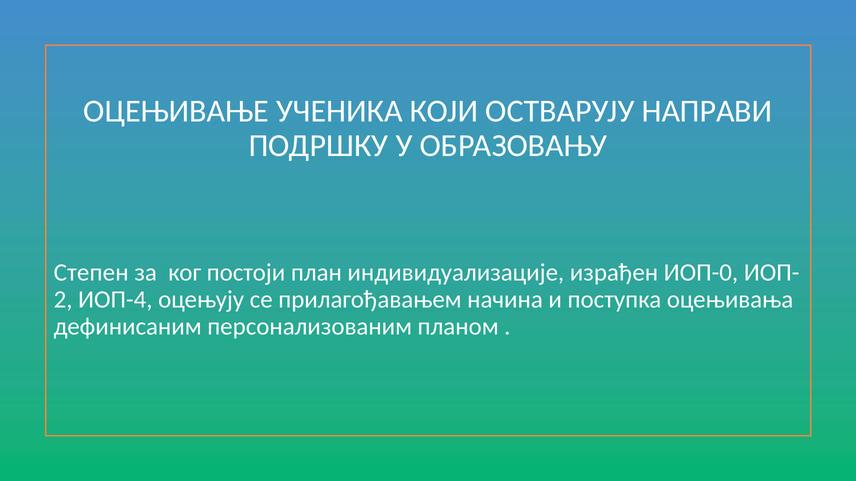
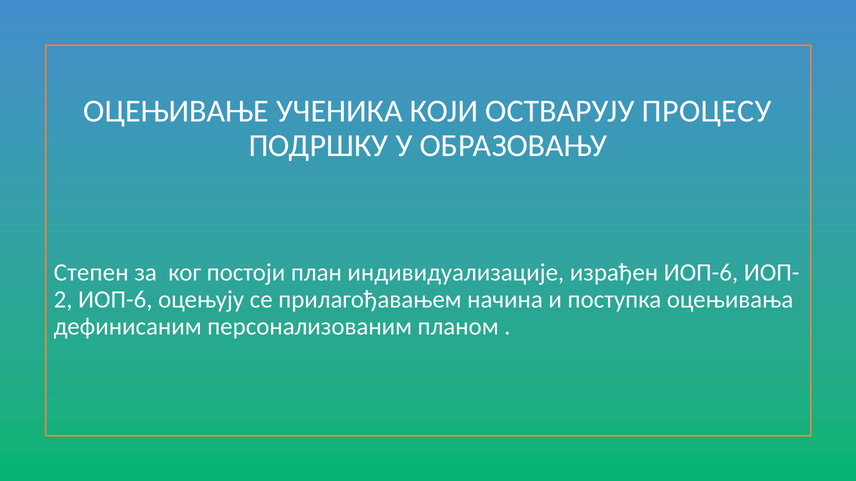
НАПРАВИ: НАПРАВИ -> ПРОЦЕСУ
израђен ИОП-0: ИОП-0 -> ИОП-6
ИОП-4 at (115, 300): ИОП-4 -> ИОП-6
